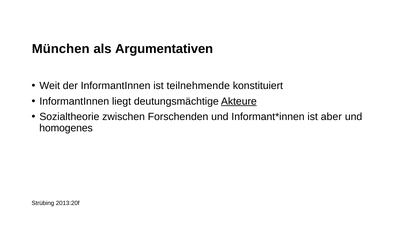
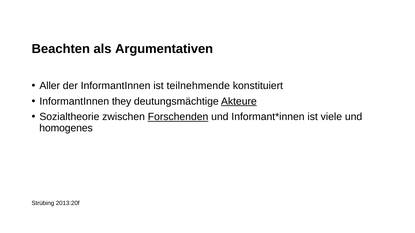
München: München -> Beachten
Weit: Weit -> Aller
liegt: liegt -> they
Forschenden underline: none -> present
aber: aber -> viele
